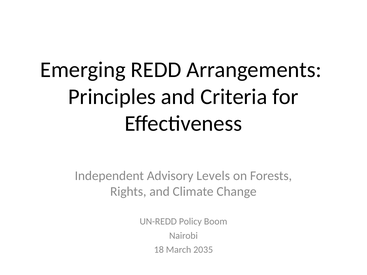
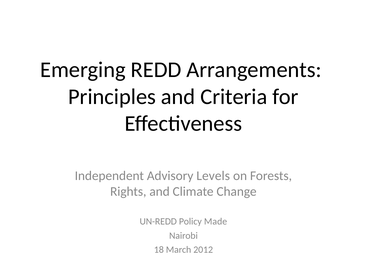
Boom: Boom -> Made
2035: 2035 -> 2012
